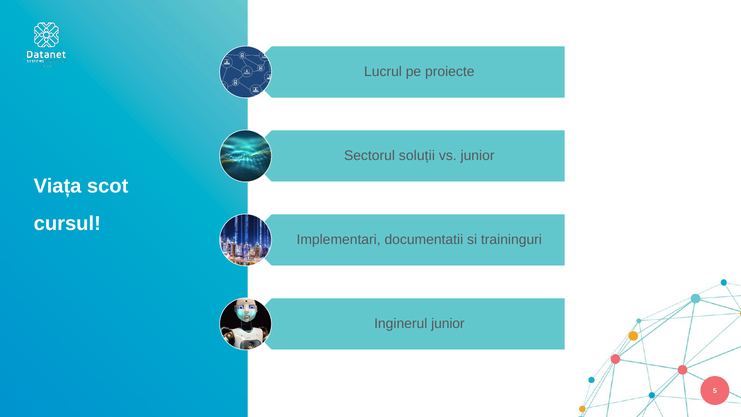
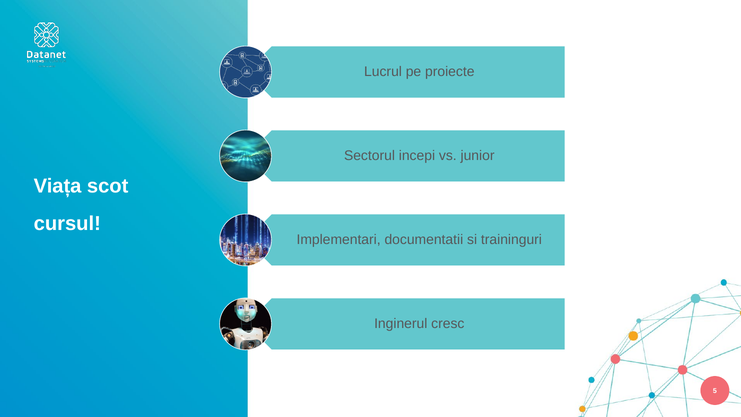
soluții: soluții -> incepi
Inginerul junior: junior -> cresc
